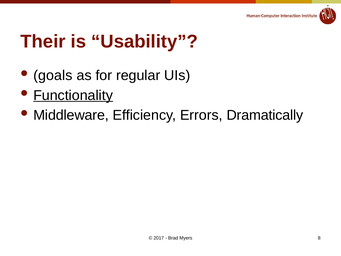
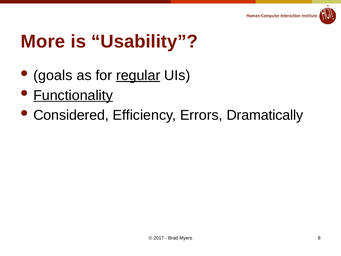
Their: Their -> More
regular underline: none -> present
Middleware: Middleware -> Considered
